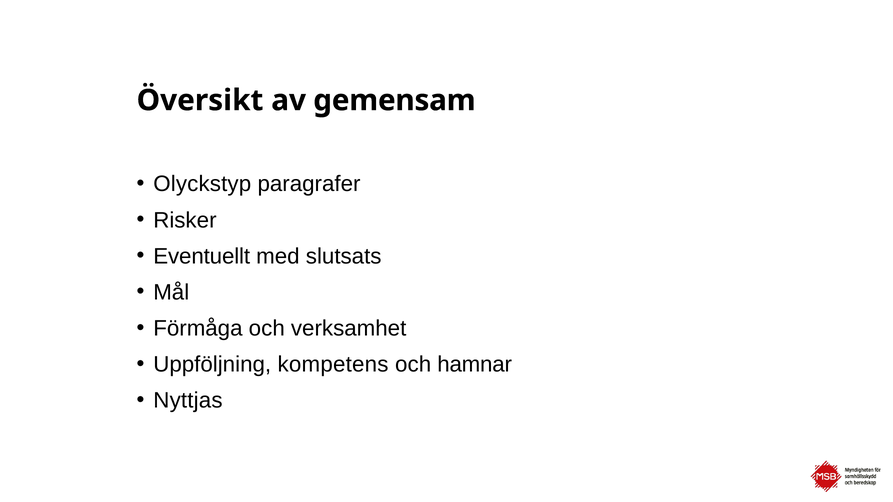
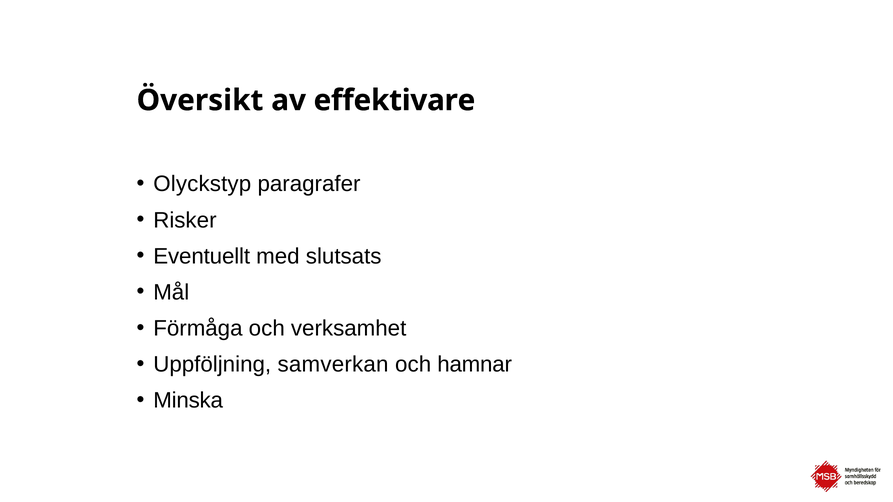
gemensam: gemensam -> effektivare
kompetens: kompetens -> samverkan
Nyttjas: Nyttjas -> Minska
